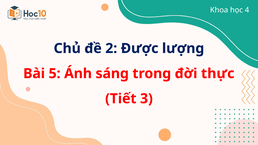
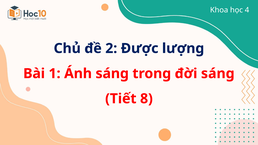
5: 5 -> 1
đời thực: thực -> sáng
3: 3 -> 8
